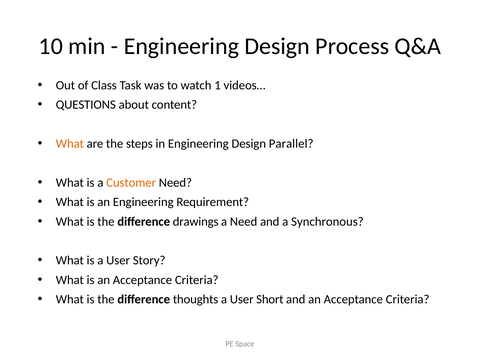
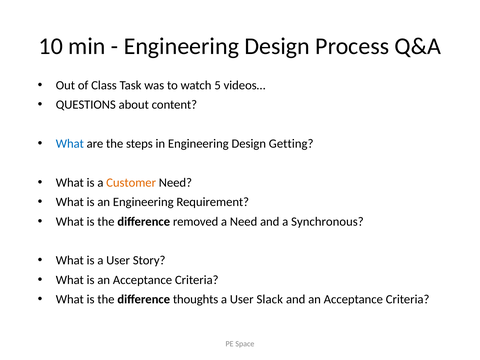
1: 1 -> 5
What at (70, 144) colour: orange -> blue
Parallel: Parallel -> Getting
drawings: drawings -> removed
Short: Short -> Slack
